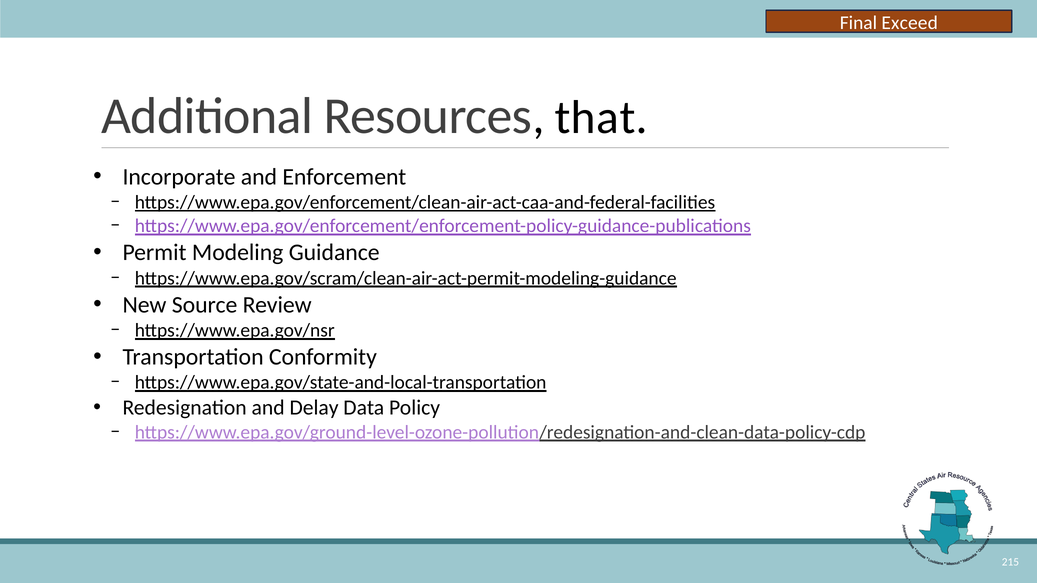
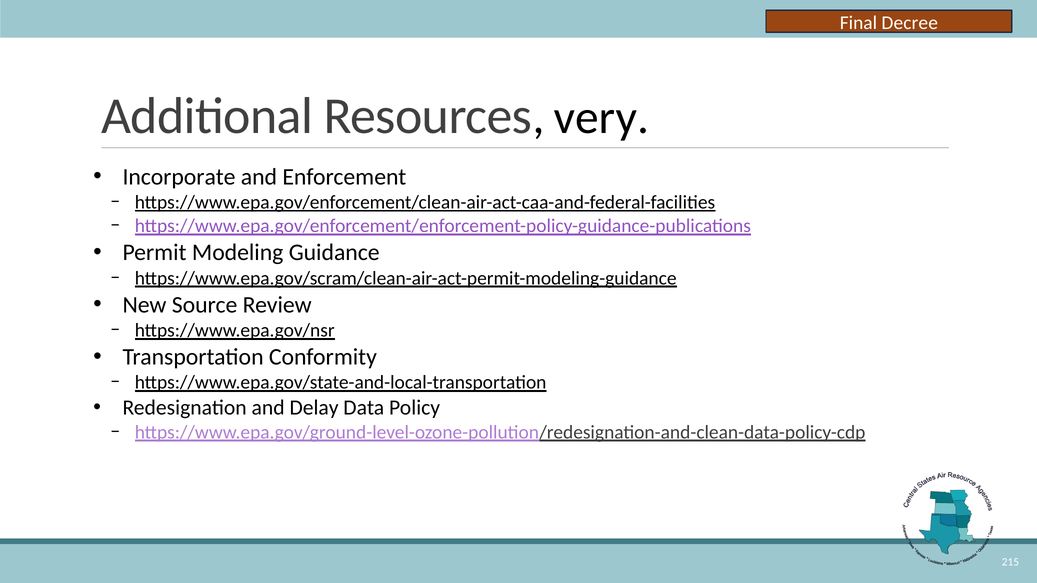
Exceed: Exceed -> Decree
that: that -> very
